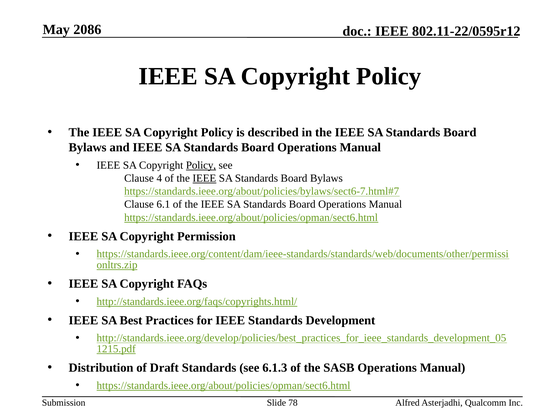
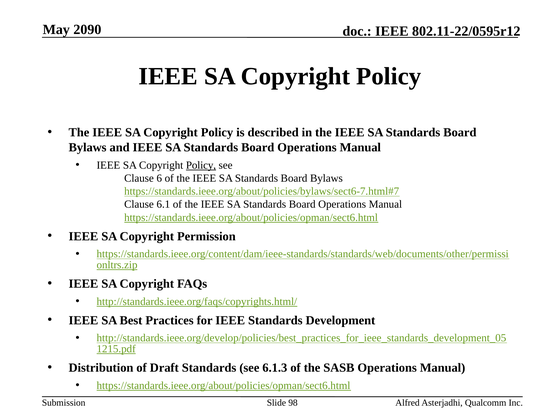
2086: 2086 -> 2090
4: 4 -> 6
IEEE at (204, 178) underline: present -> none
78: 78 -> 98
